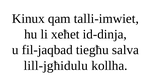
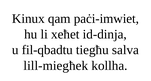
talli-imwiet: talli-imwiet -> paċi-imwiet
fil-jaqbad: fil-jaqbad -> fil-qbadtu
lill-jgħidulu: lill-jgħidulu -> lill-miegħek
